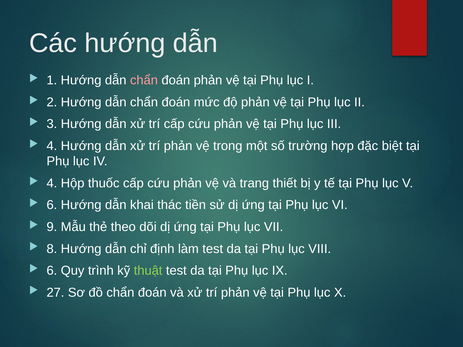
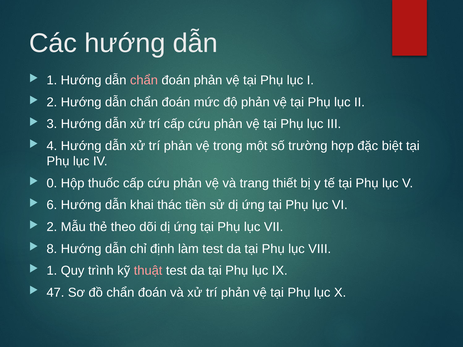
4 at (52, 183): 4 -> 0
9 at (52, 227): 9 -> 2
6 at (52, 271): 6 -> 1
thuật colour: light green -> pink
27: 27 -> 47
